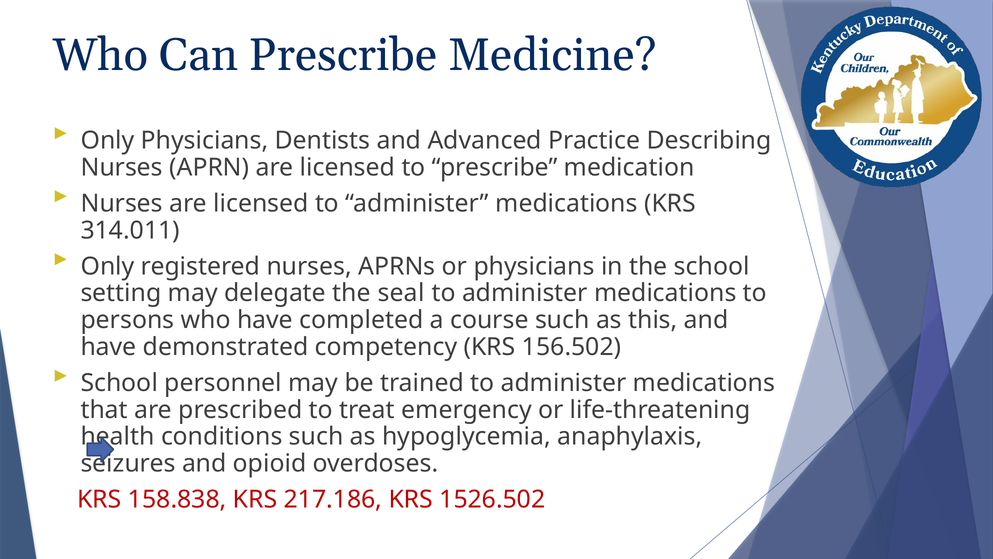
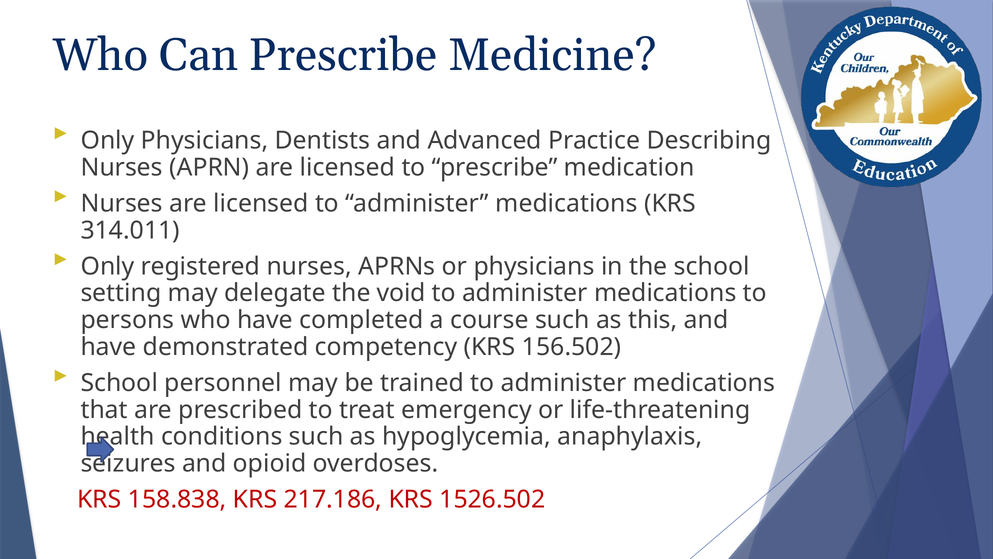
seal: seal -> void
